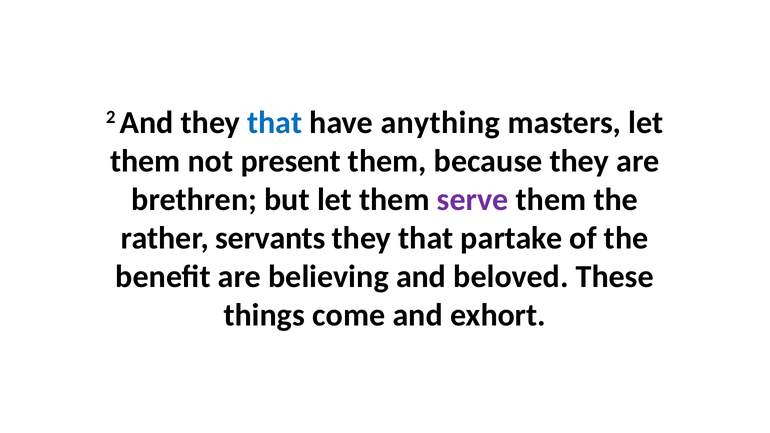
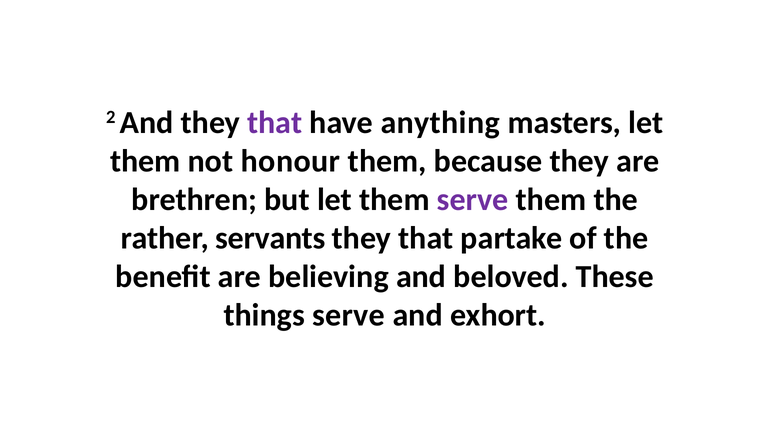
that at (275, 123) colour: blue -> purple
present: present -> honour
things come: come -> serve
